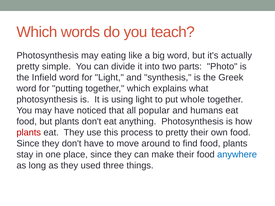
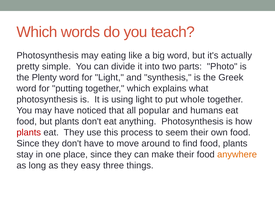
Infield: Infield -> Plenty
to pretty: pretty -> seem
anywhere colour: blue -> orange
used: used -> easy
